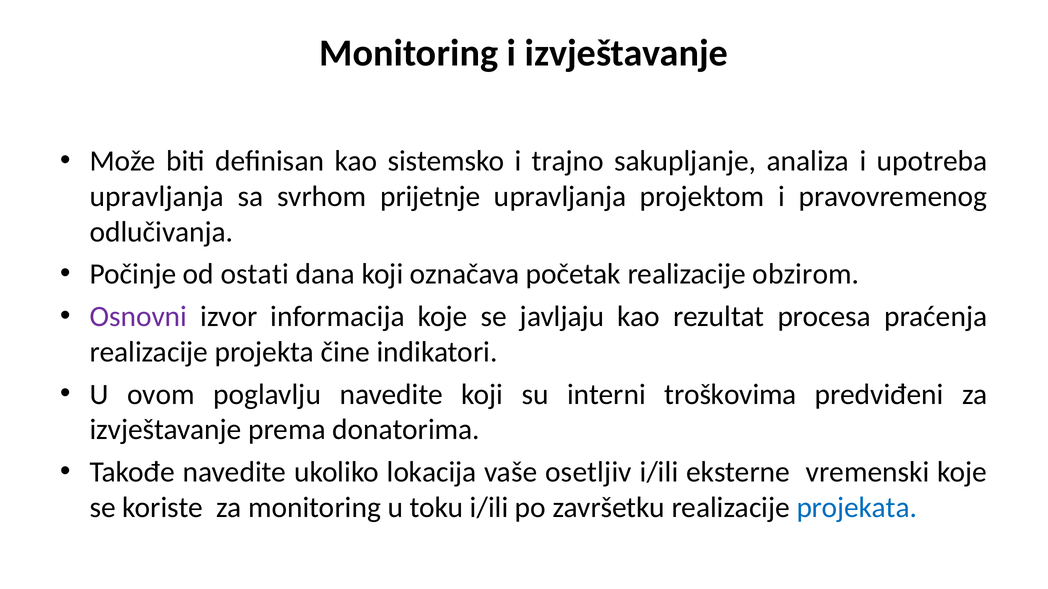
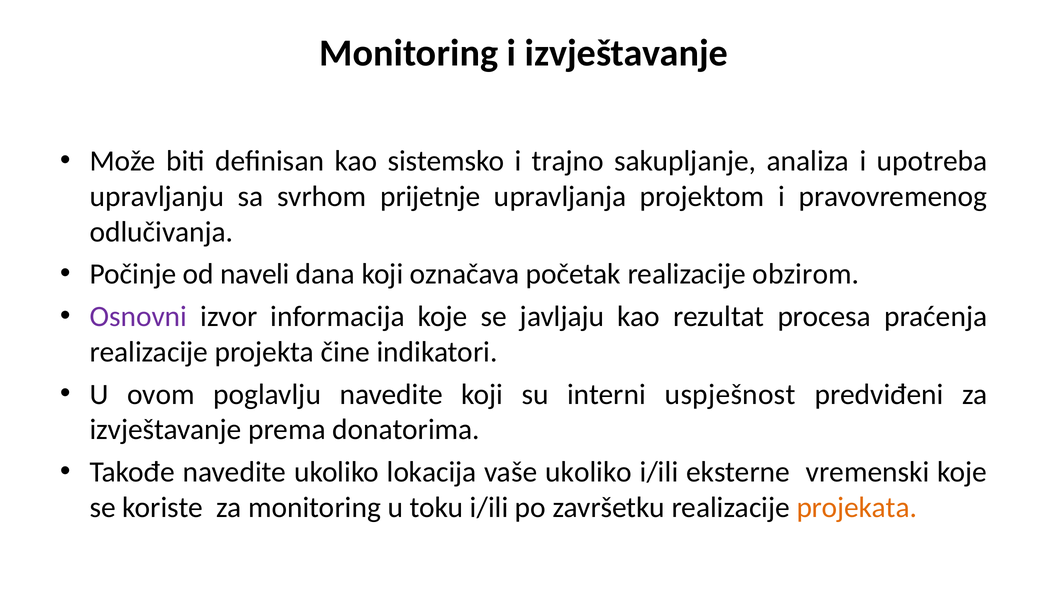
upravljanja at (157, 197): upravljanja -> upravljanju
ostati: ostati -> naveli
troškovima: troškovima -> uspješnost
vaše osetljiv: osetljiv -> ukoliko
projekata colour: blue -> orange
